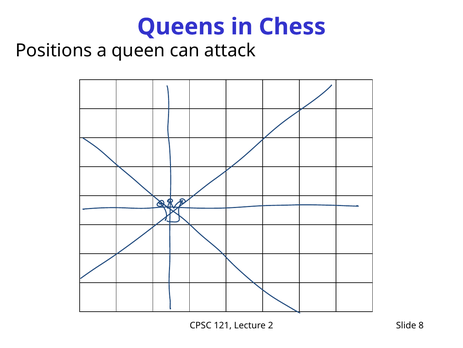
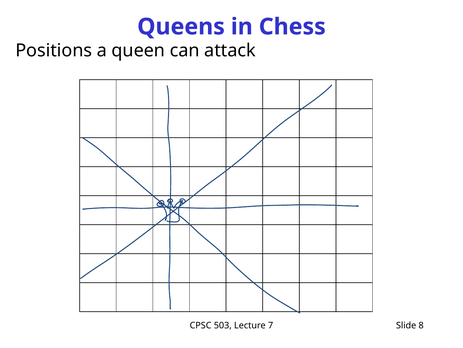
121: 121 -> 503
2: 2 -> 7
